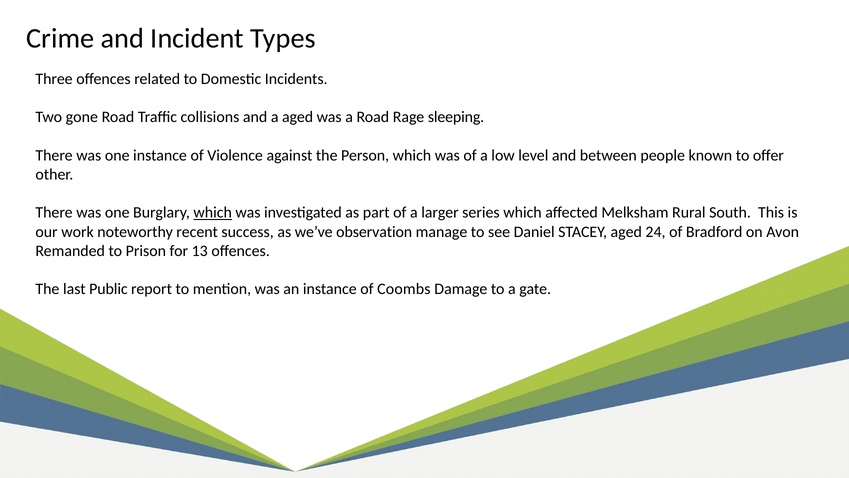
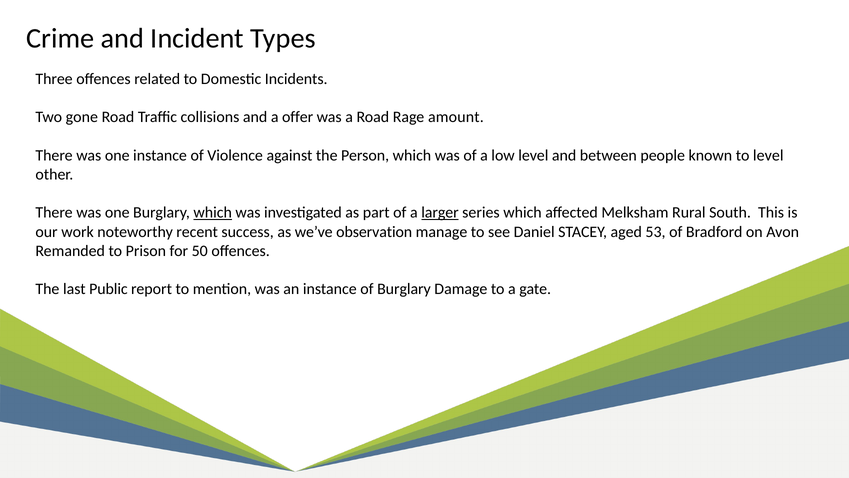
a aged: aged -> offer
sleeping: sleeping -> amount
to offer: offer -> level
larger underline: none -> present
24: 24 -> 53
13: 13 -> 50
of Coombs: Coombs -> Burglary
